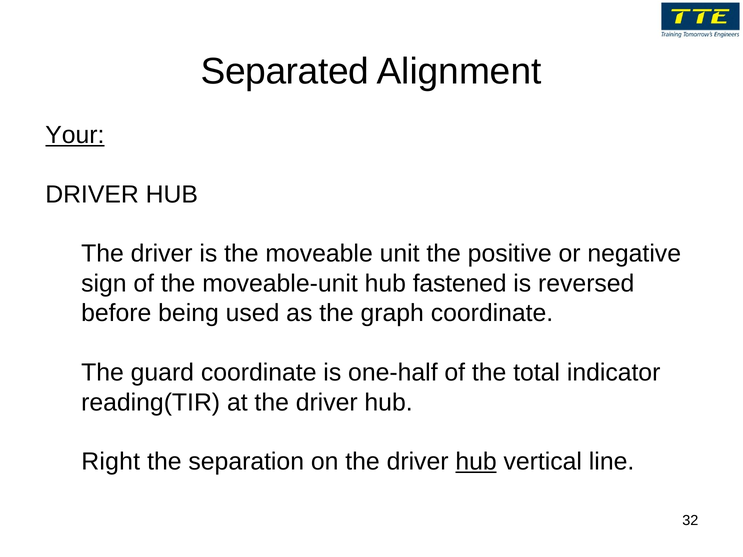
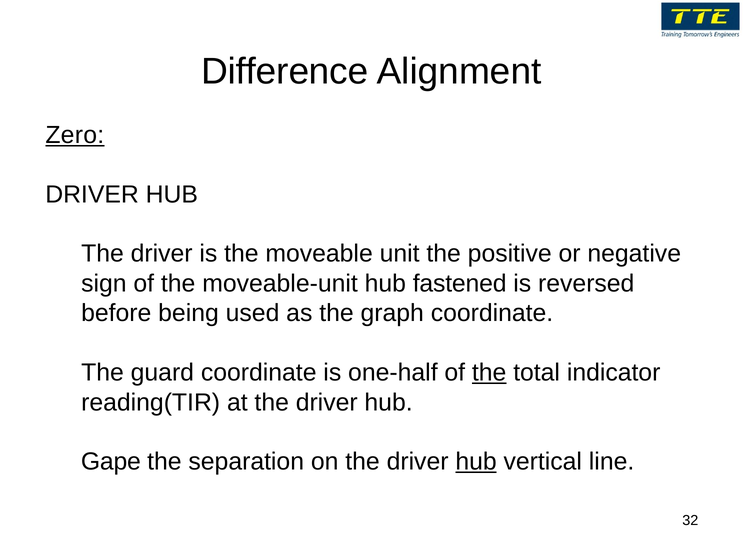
Separated: Separated -> Difference
Your: Your -> Zero
the at (489, 373) underline: none -> present
Right: Right -> Gape
